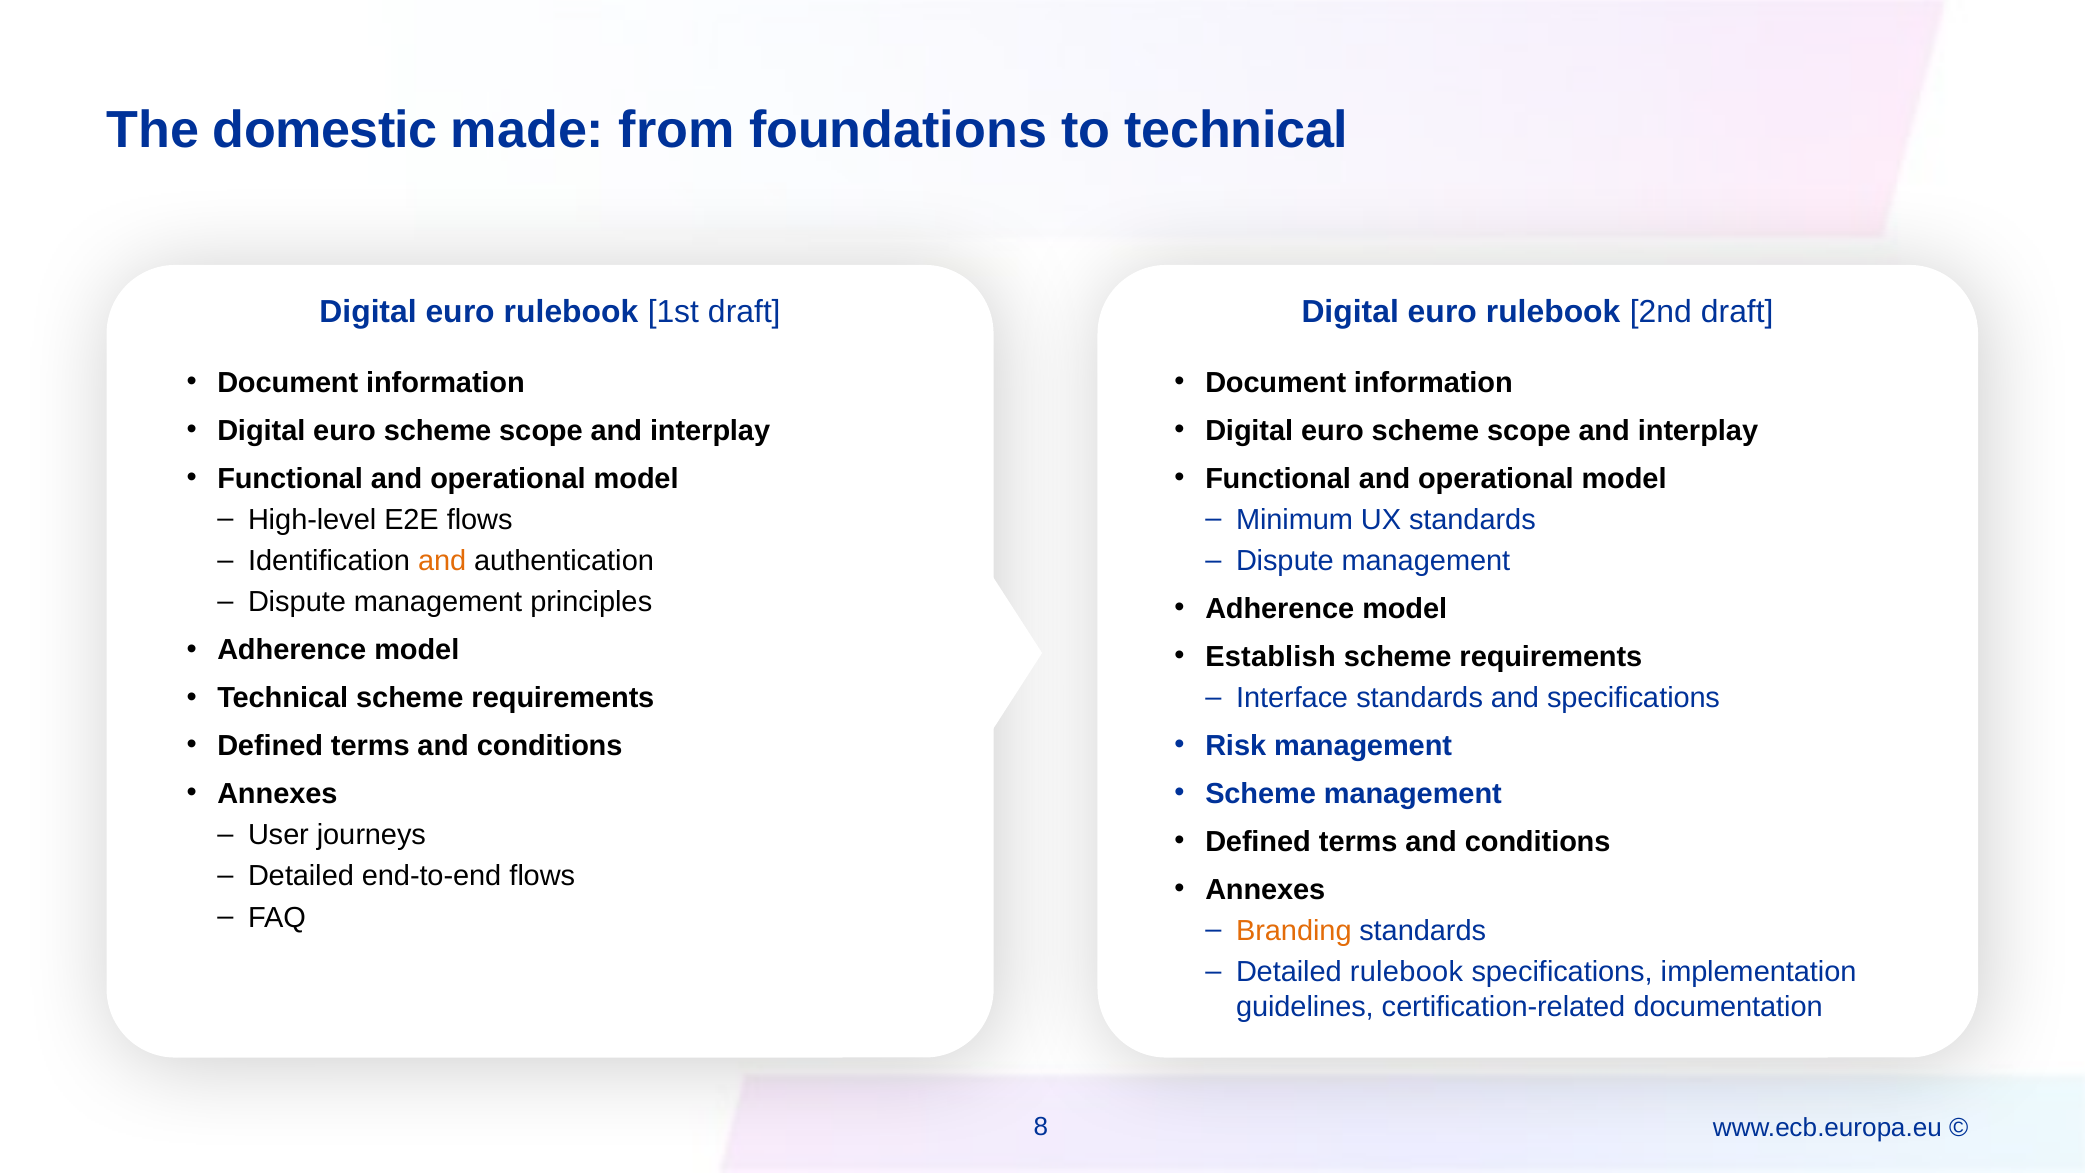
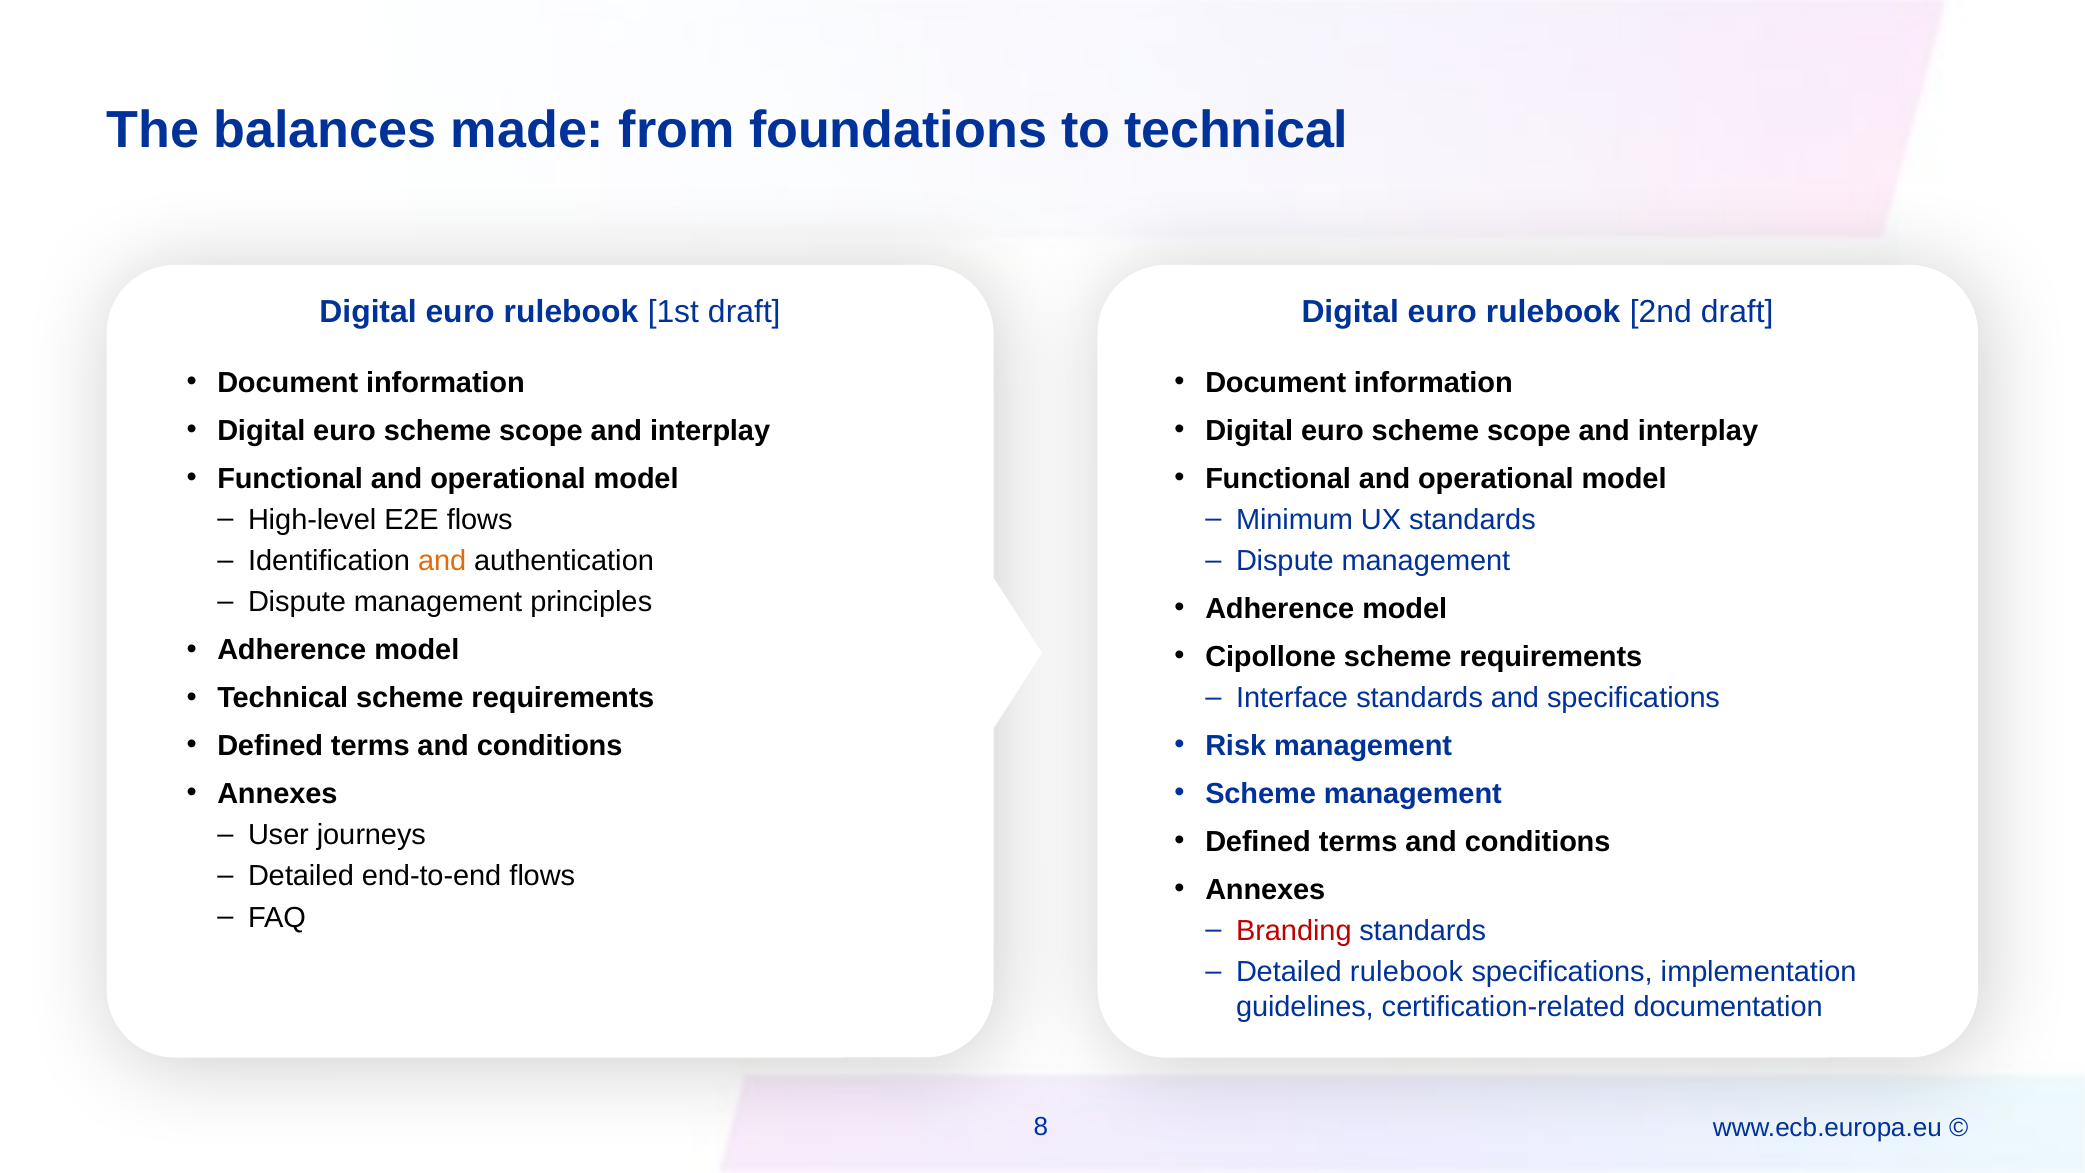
domestic: domestic -> balances
Establish: Establish -> Cipollone
Branding colour: orange -> red
